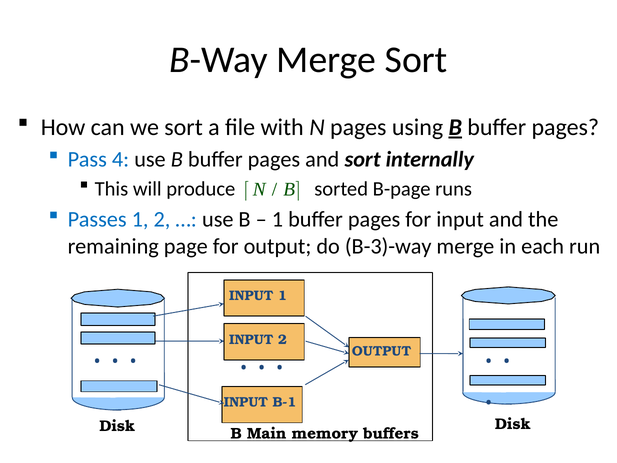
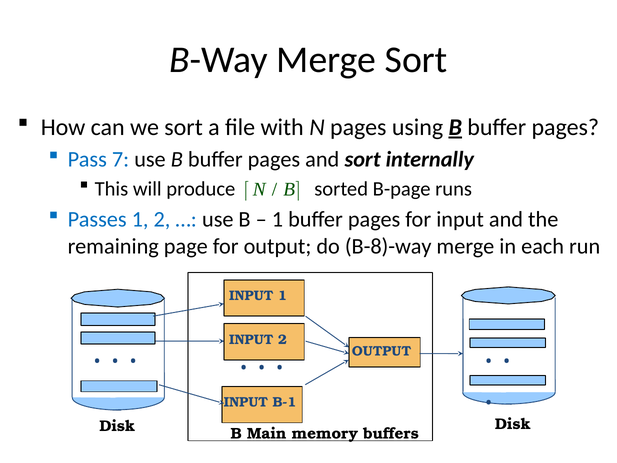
4: 4 -> 7
B-3)-way: B-3)-way -> B-8)-way
